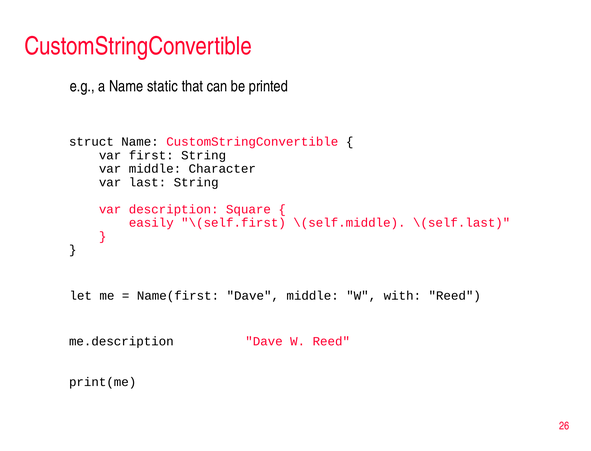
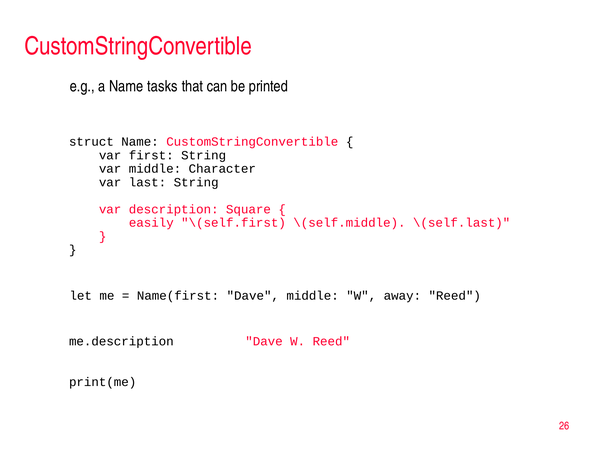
static: static -> tasks
with: with -> away
